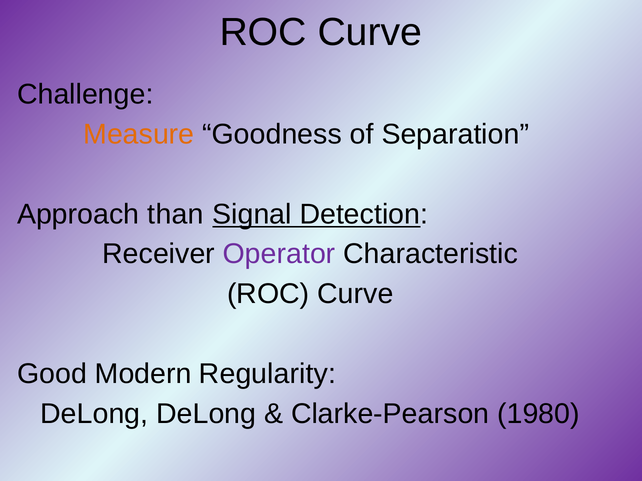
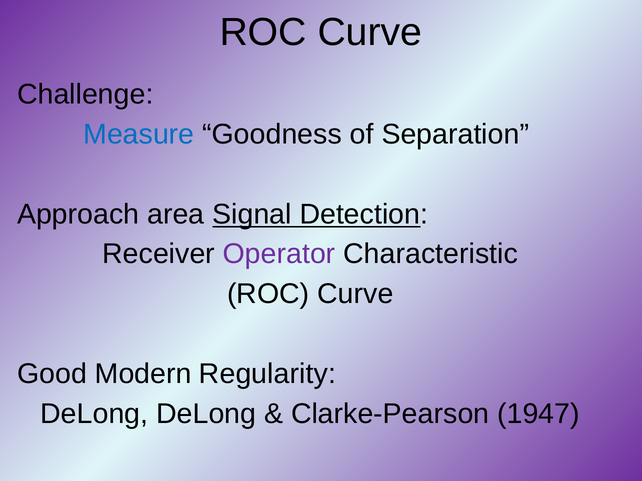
Measure colour: orange -> blue
than: than -> area
1980: 1980 -> 1947
